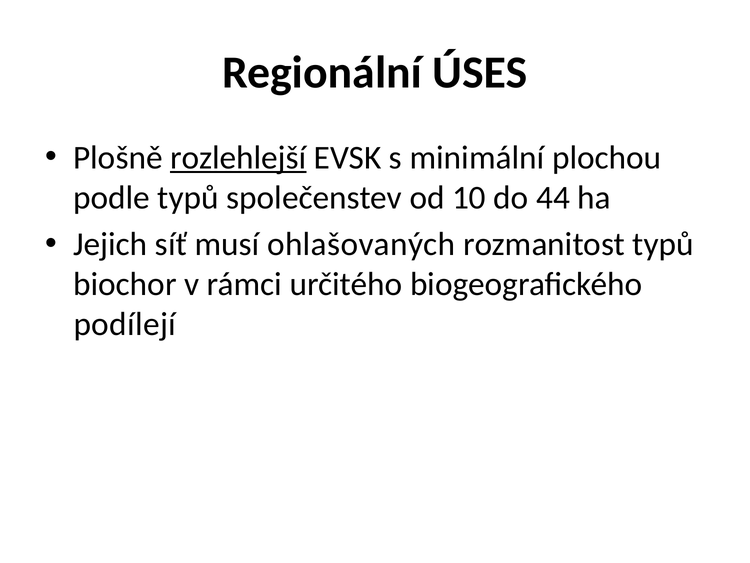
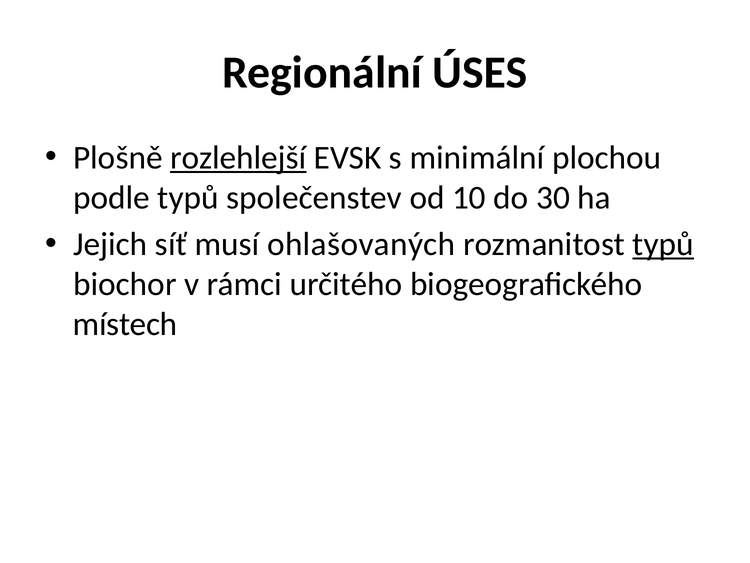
44: 44 -> 30
typů at (663, 244) underline: none -> present
podílejí: podílejí -> místech
